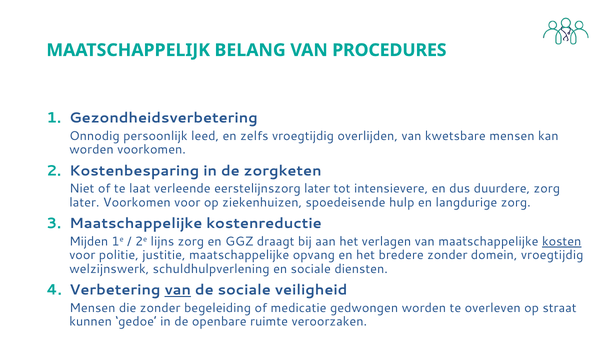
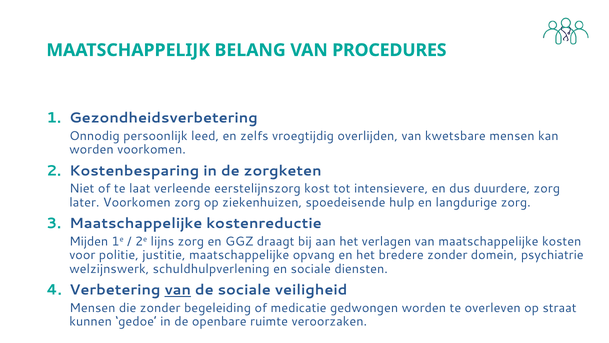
eerstelijnszorg later: later -> kost
Voorkomen voor: voor -> zorg
kosten underline: present -> none
domein vroegtijdig: vroegtijdig -> psychiatrie
